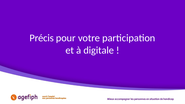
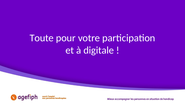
Précis: Précis -> Toute
